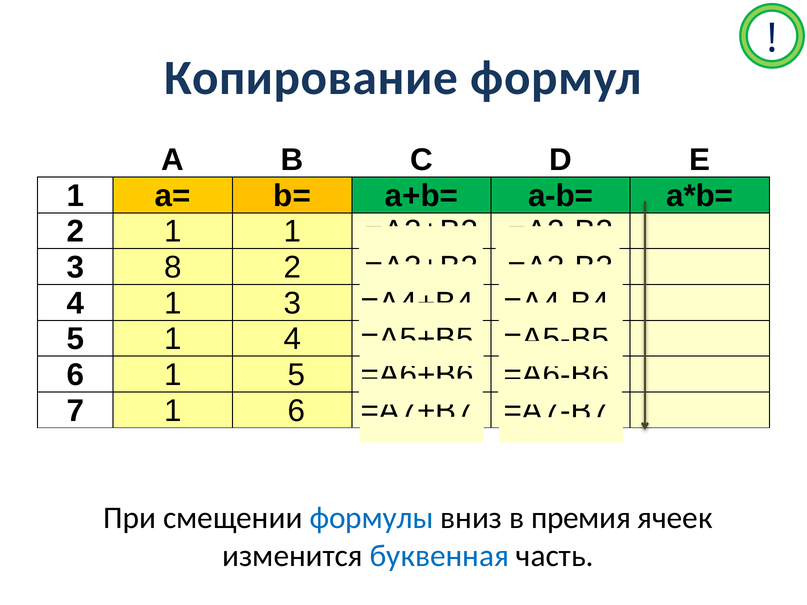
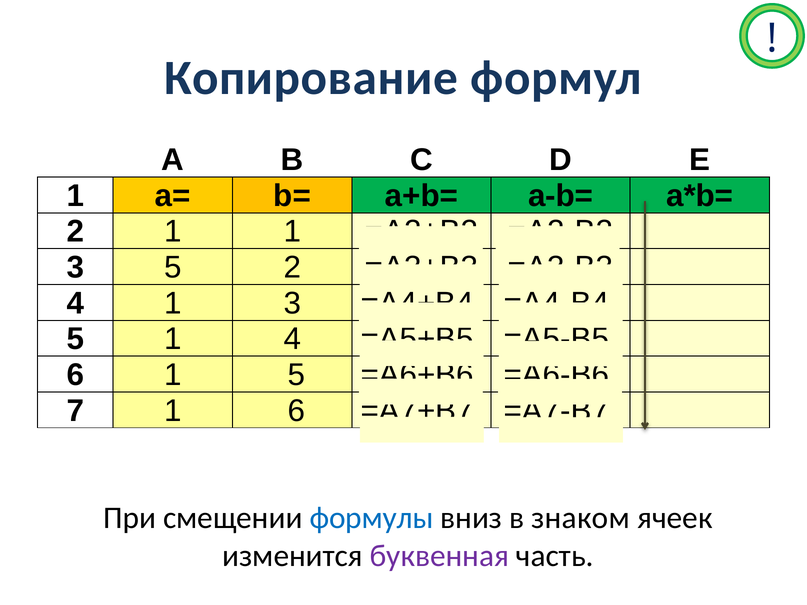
3 8: 8 -> 5
премия: премия -> знаком
буквенная colour: blue -> purple
